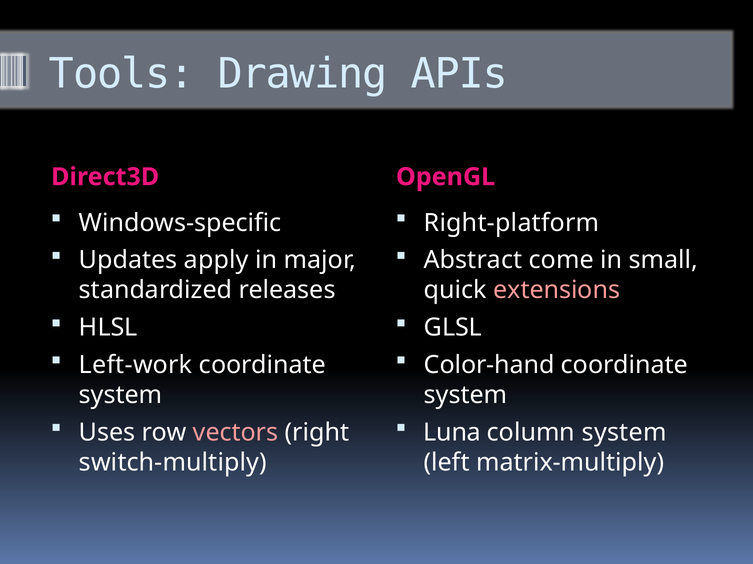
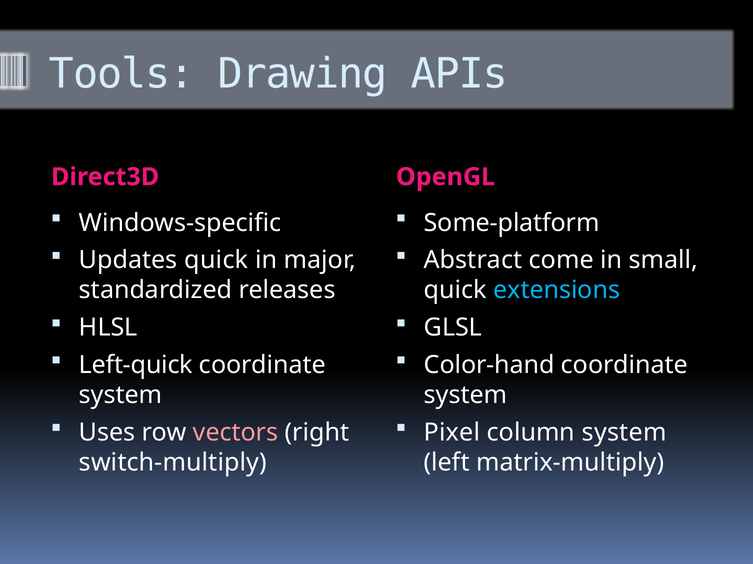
Right-platform: Right-platform -> Some-platform
Updates apply: apply -> quick
extensions colour: pink -> light blue
Left-work: Left-work -> Left-quick
Luna: Luna -> Pixel
